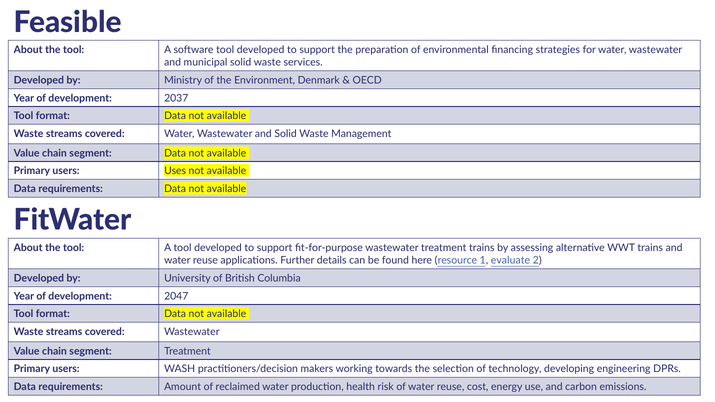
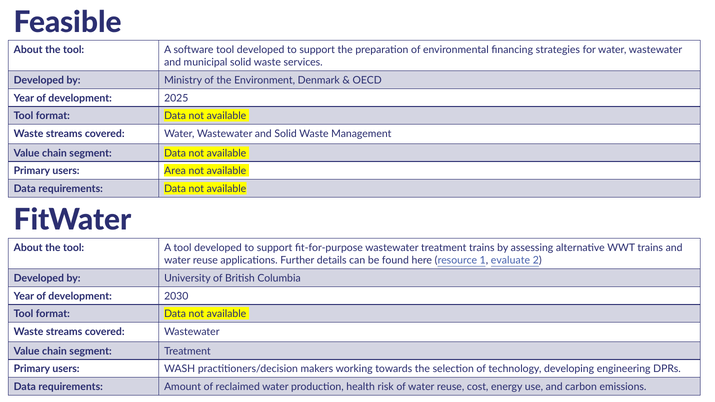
2037: 2037 -> 2025
Uses: Uses -> Area
2047: 2047 -> 2030
